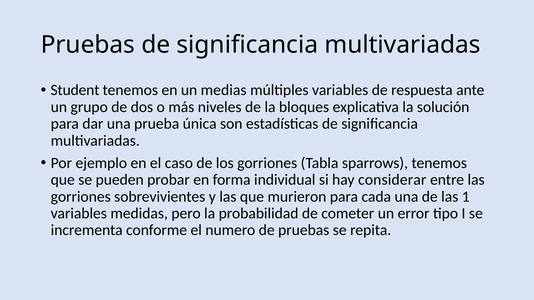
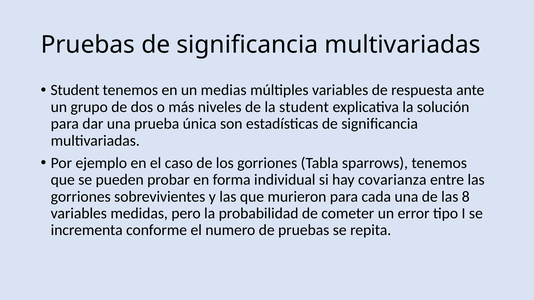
la bloques: bloques -> student
considerar: considerar -> covarianza
1: 1 -> 8
